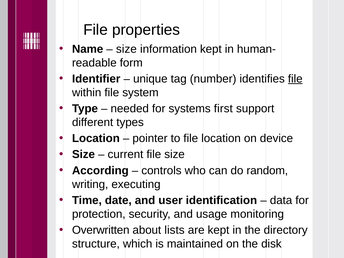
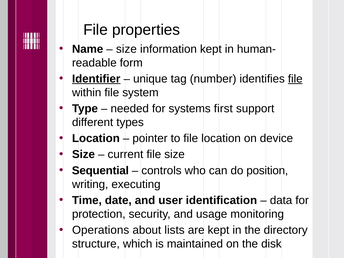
Identifier underline: none -> present
According: According -> Sequential
random: random -> position
Overwritten: Overwritten -> Operations
